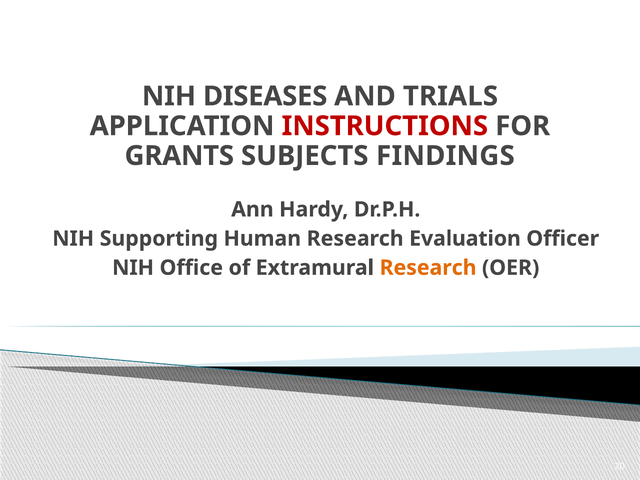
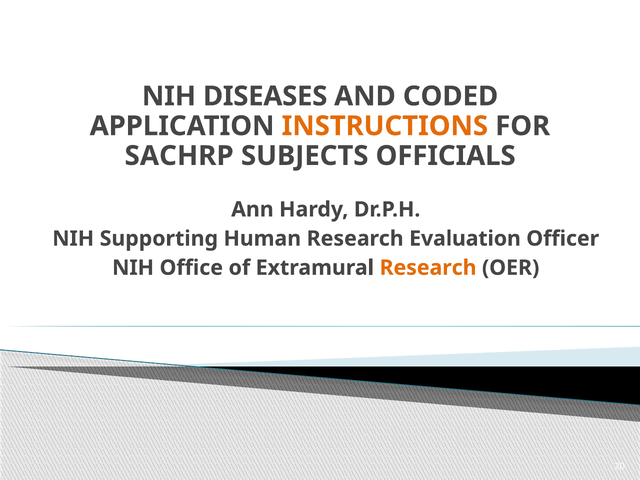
TRIALS: TRIALS -> CODED
INSTRUCTIONS colour: red -> orange
GRANTS: GRANTS -> SACHRP
FINDINGS: FINDINGS -> OFFICIALS
